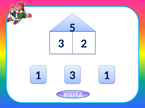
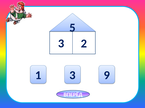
3 1: 1 -> 9
